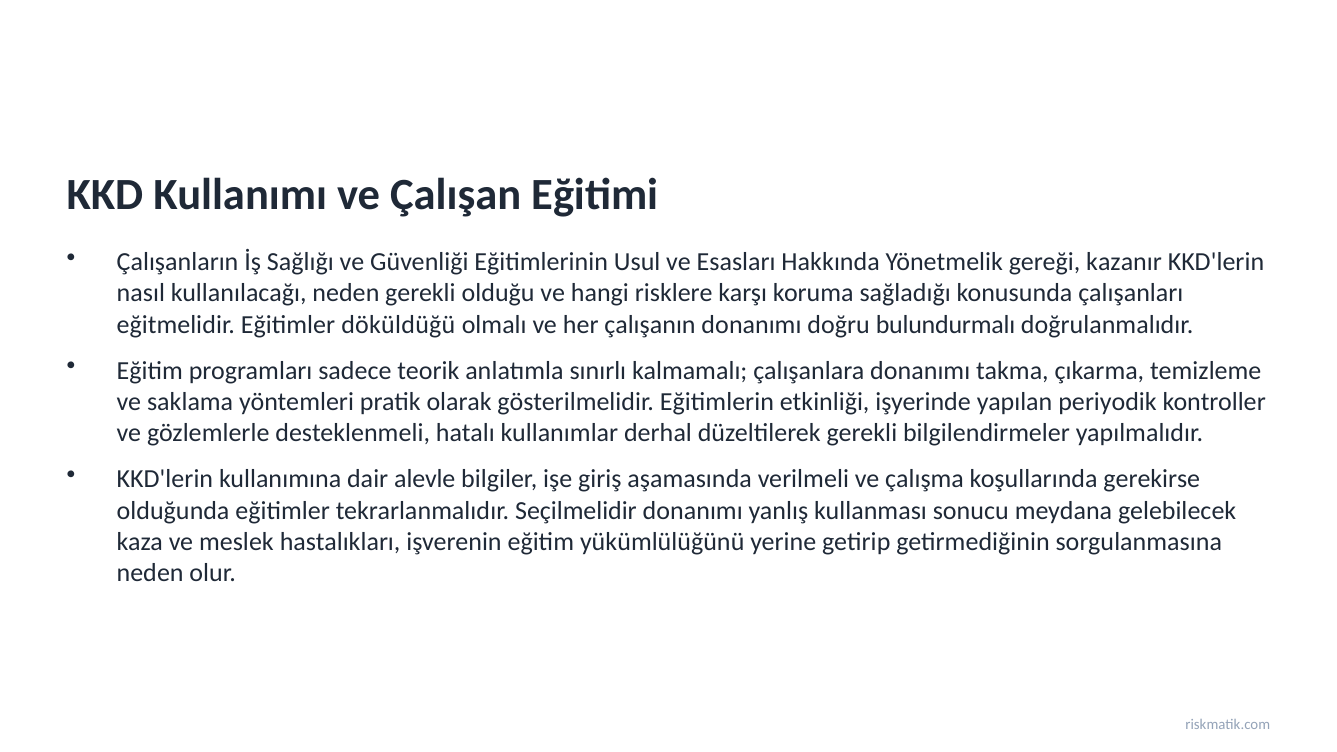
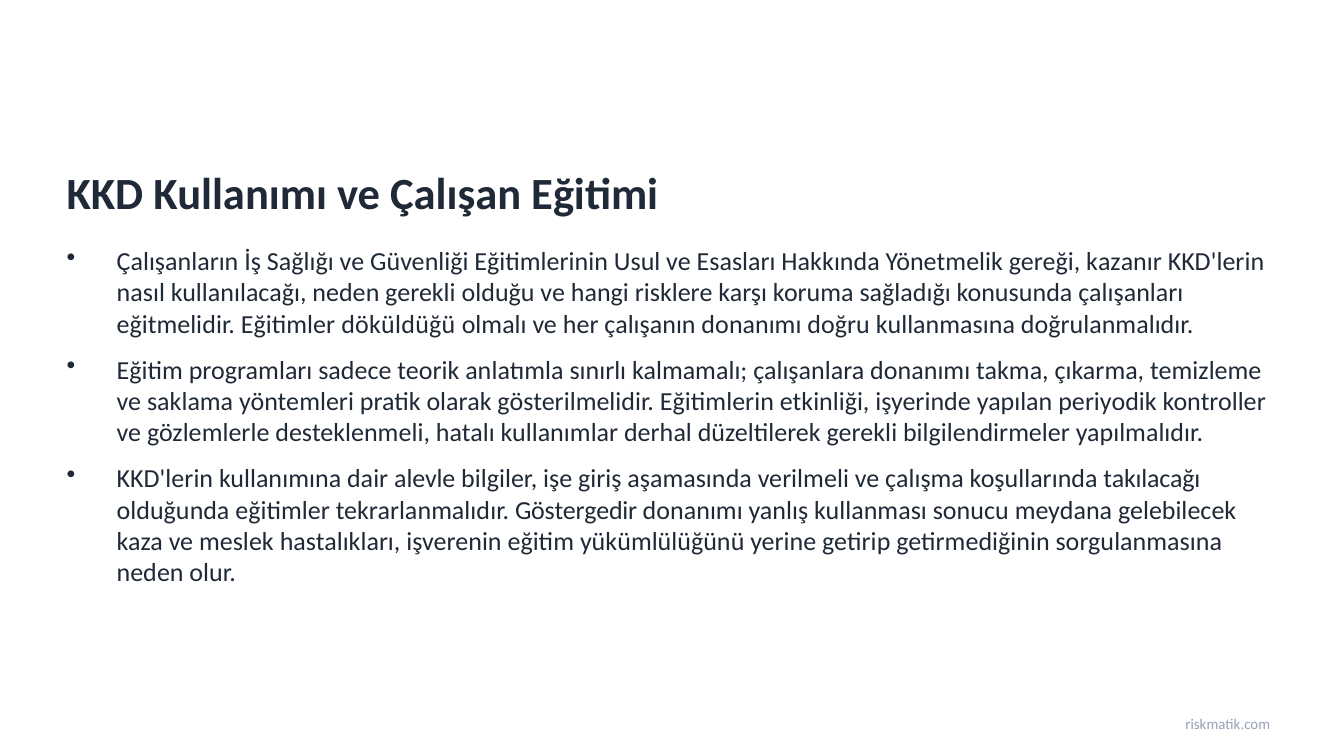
bulundurmalı: bulundurmalı -> kullanmasına
gerekirse: gerekirse -> takılacağı
Seçilmelidir: Seçilmelidir -> Göstergedir
